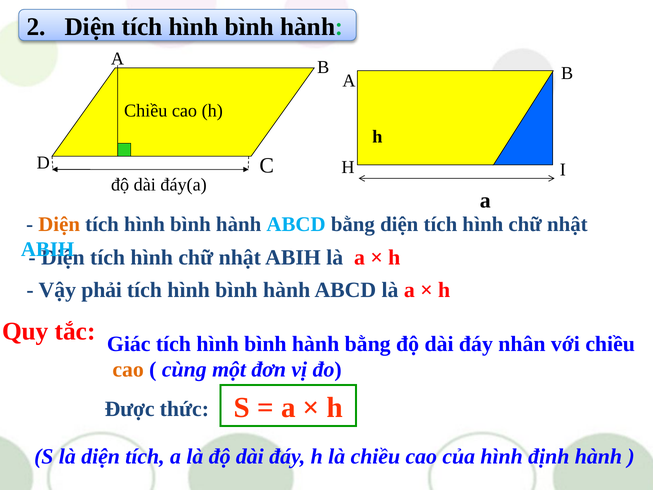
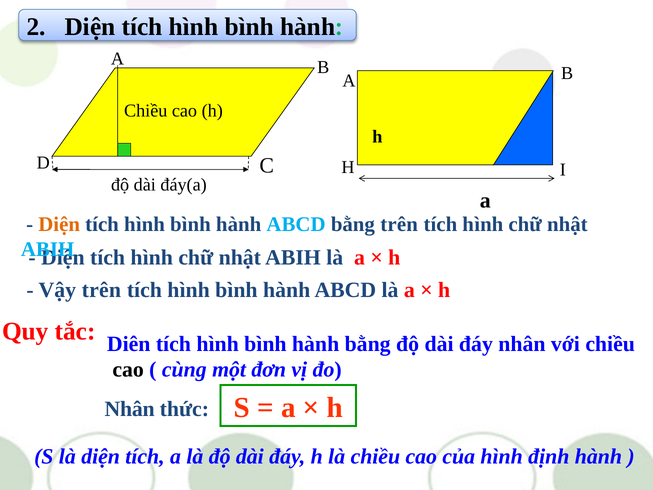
bằng diện: diện -> trên
Vậy phải: phải -> trên
Giác: Giác -> Diên
cao at (128, 369) colour: orange -> black
Được at (130, 409): Được -> Nhân
